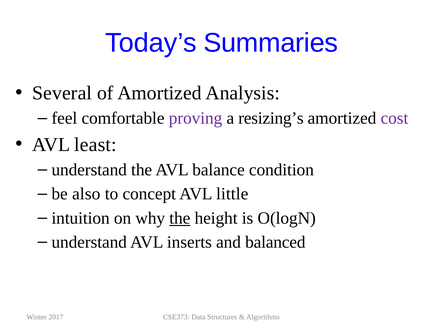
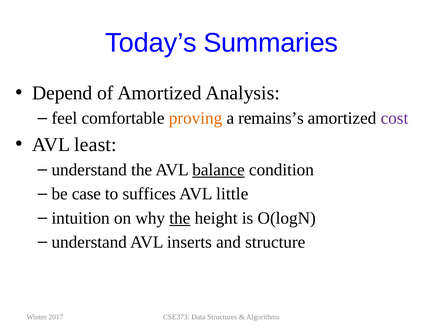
Several: Several -> Depend
proving colour: purple -> orange
resizing’s: resizing’s -> remains’s
balance underline: none -> present
also: also -> case
concept: concept -> suffices
balanced: balanced -> structure
